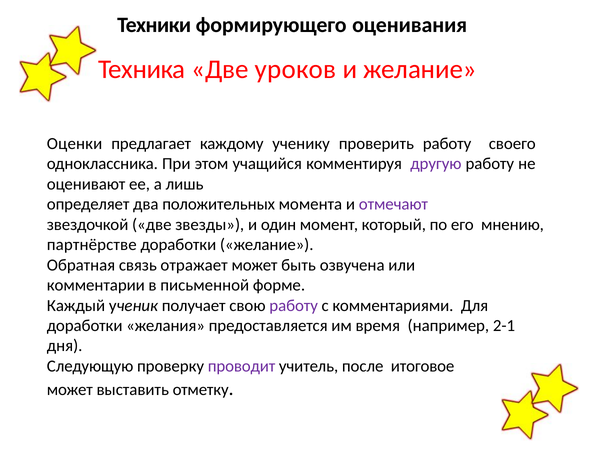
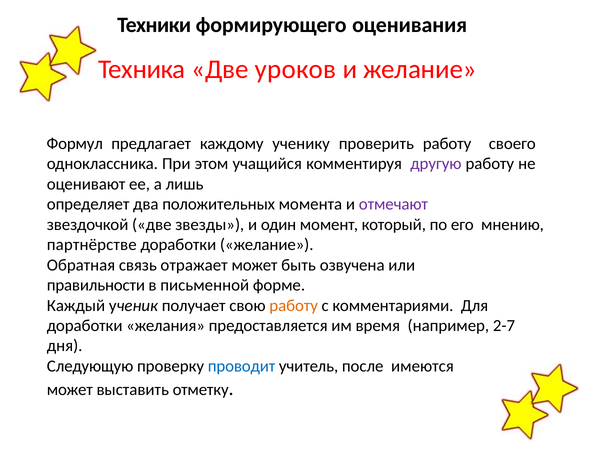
Оценки: Оценки -> Формул
комментарии: комментарии -> правильности
работу at (294, 306) colour: purple -> orange
2-1: 2-1 -> 2-7
проводит colour: purple -> blue
итоговое: итоговое -> имеются
